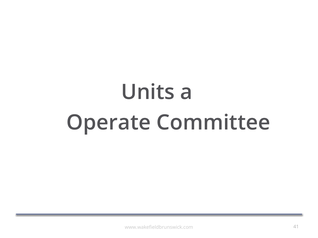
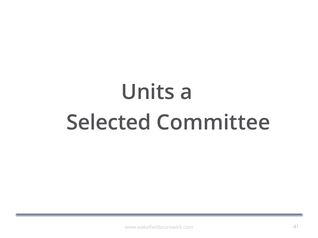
Operate: Operate -> Selected
